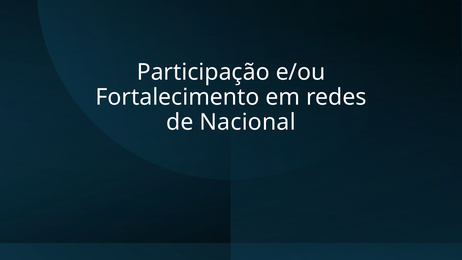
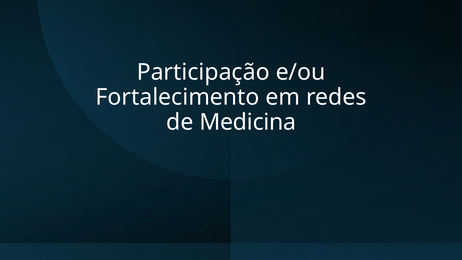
Nacional: Nacional -> Medicina
